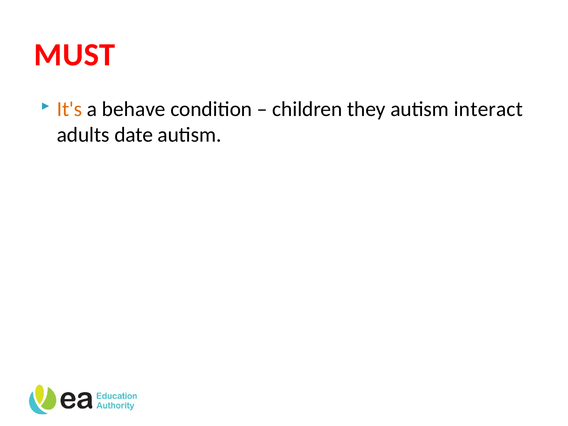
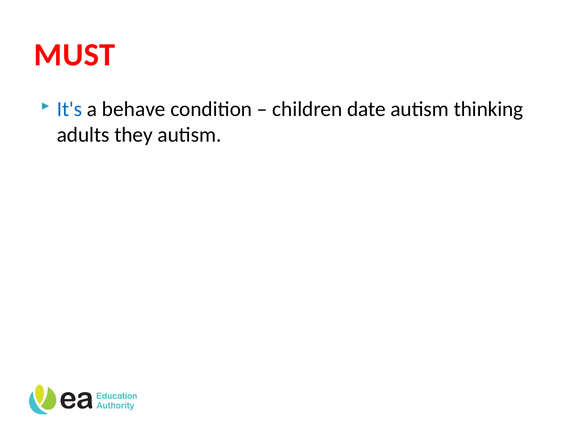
It's colour: orange -> blue
they: they -> date
interact: interact -> thinking
date: date -> they
